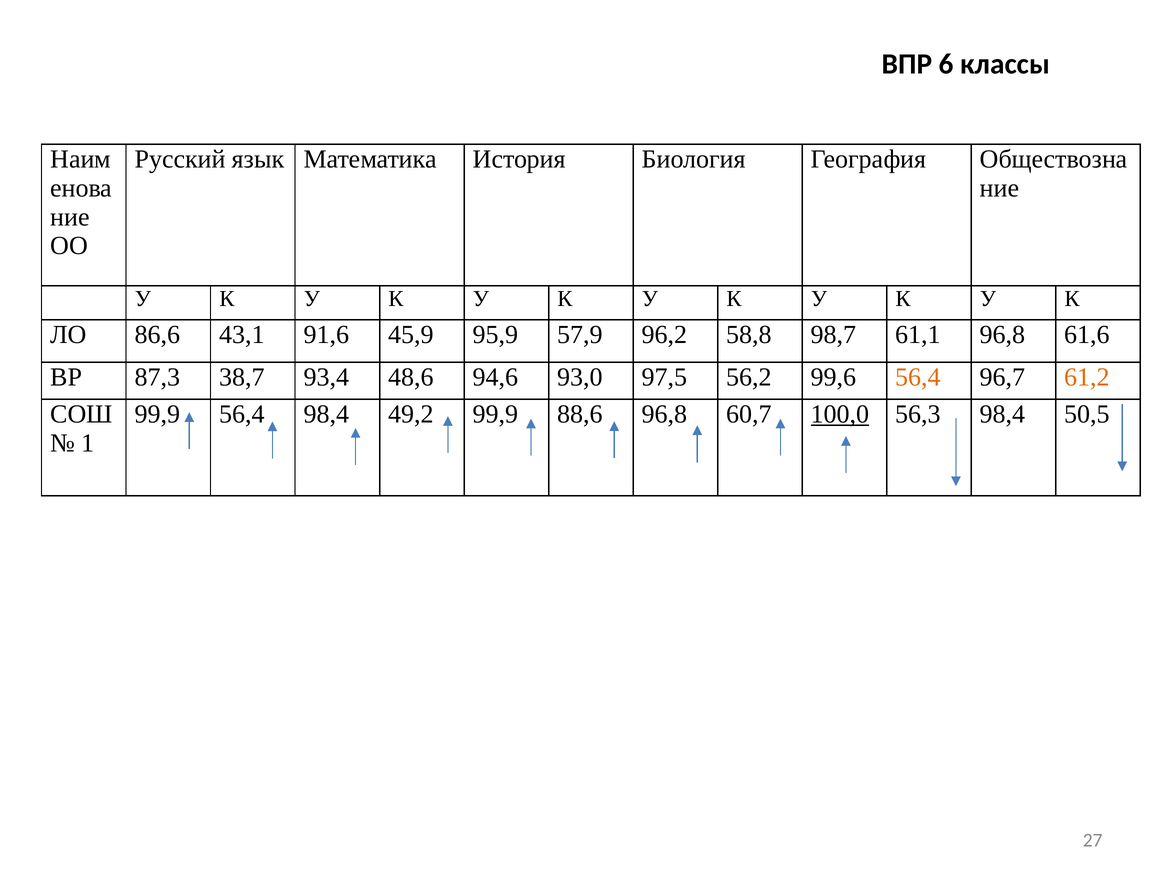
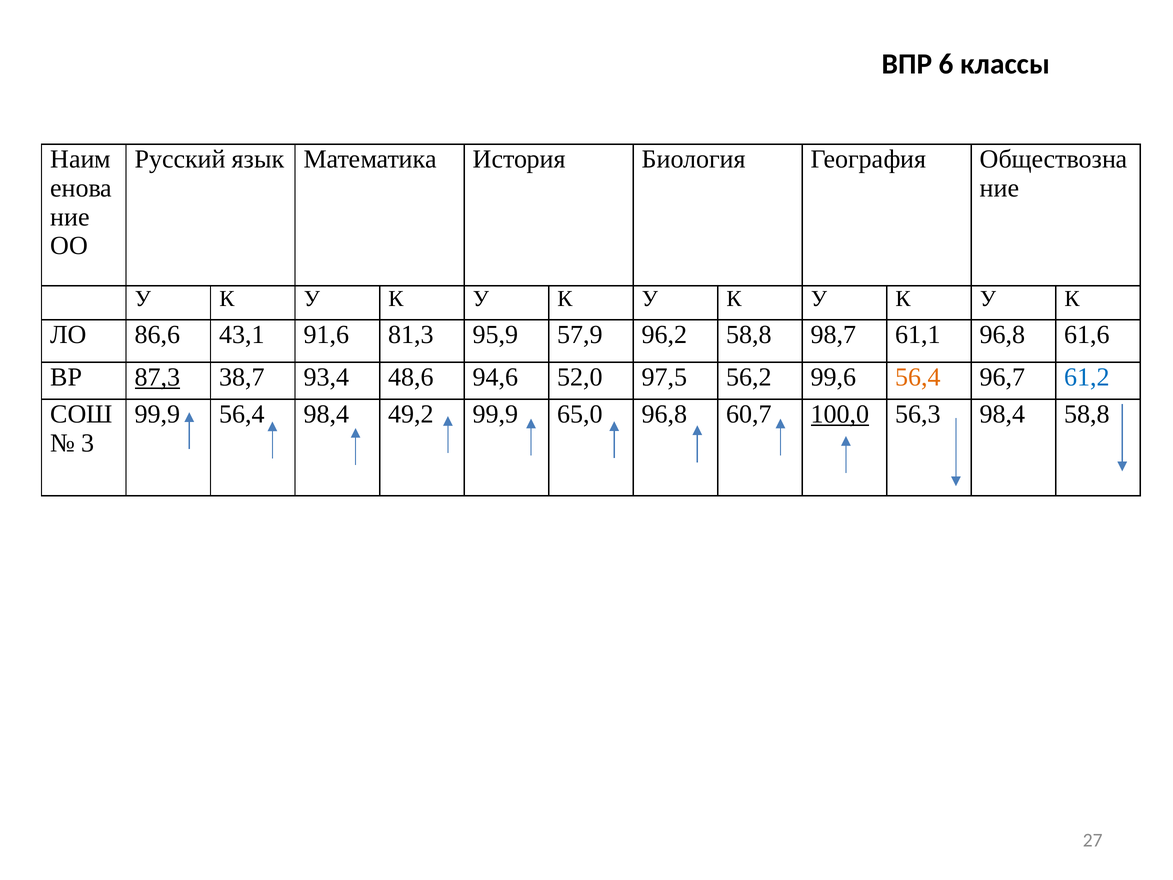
45,9: 45,9 -> 81,3
87,3 underline: none -> present
93,0: 93,0 -> 52,0
61,2 colour: orange -> blue
88,6: 88,6 -> 65,0
98,4 50,5: 50,5 -> 58,8
1: 1 -> 3
